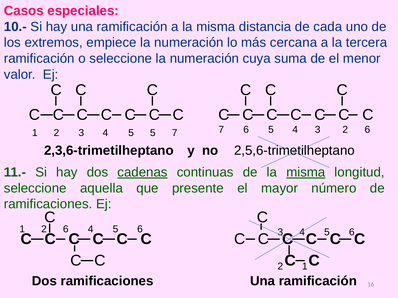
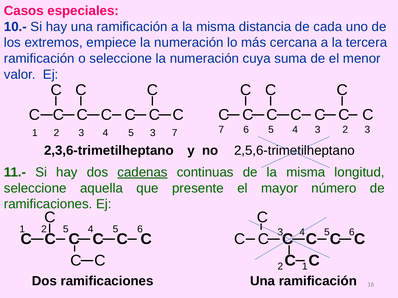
5 5: 5 -> 3
3 2 6: 6 -> 3
misma at (306, 173) underline: present -> none
1 2 6: 6 -> 5
